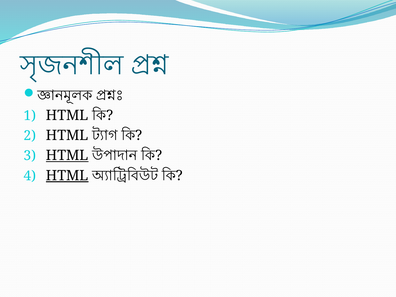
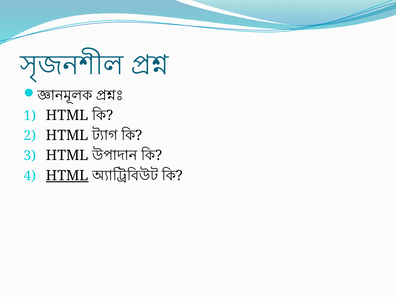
HTML at (67, 156) underline: present -> none
